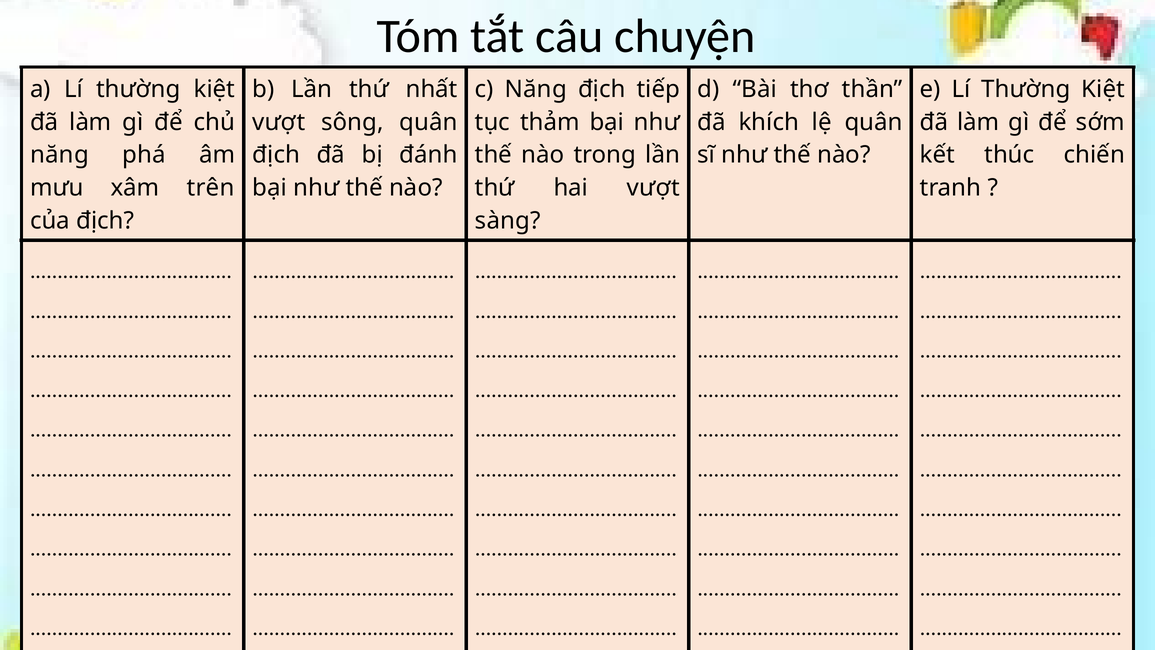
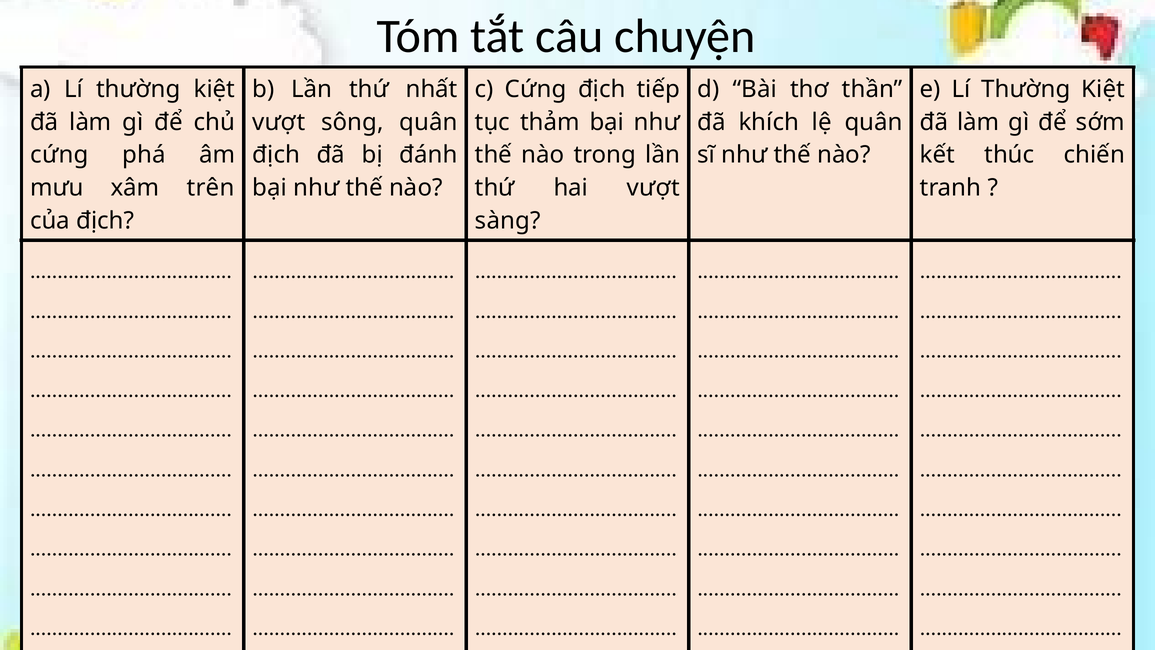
c Năng: Năng -> Cứng
năng at (59, 155): năng -> cứng
